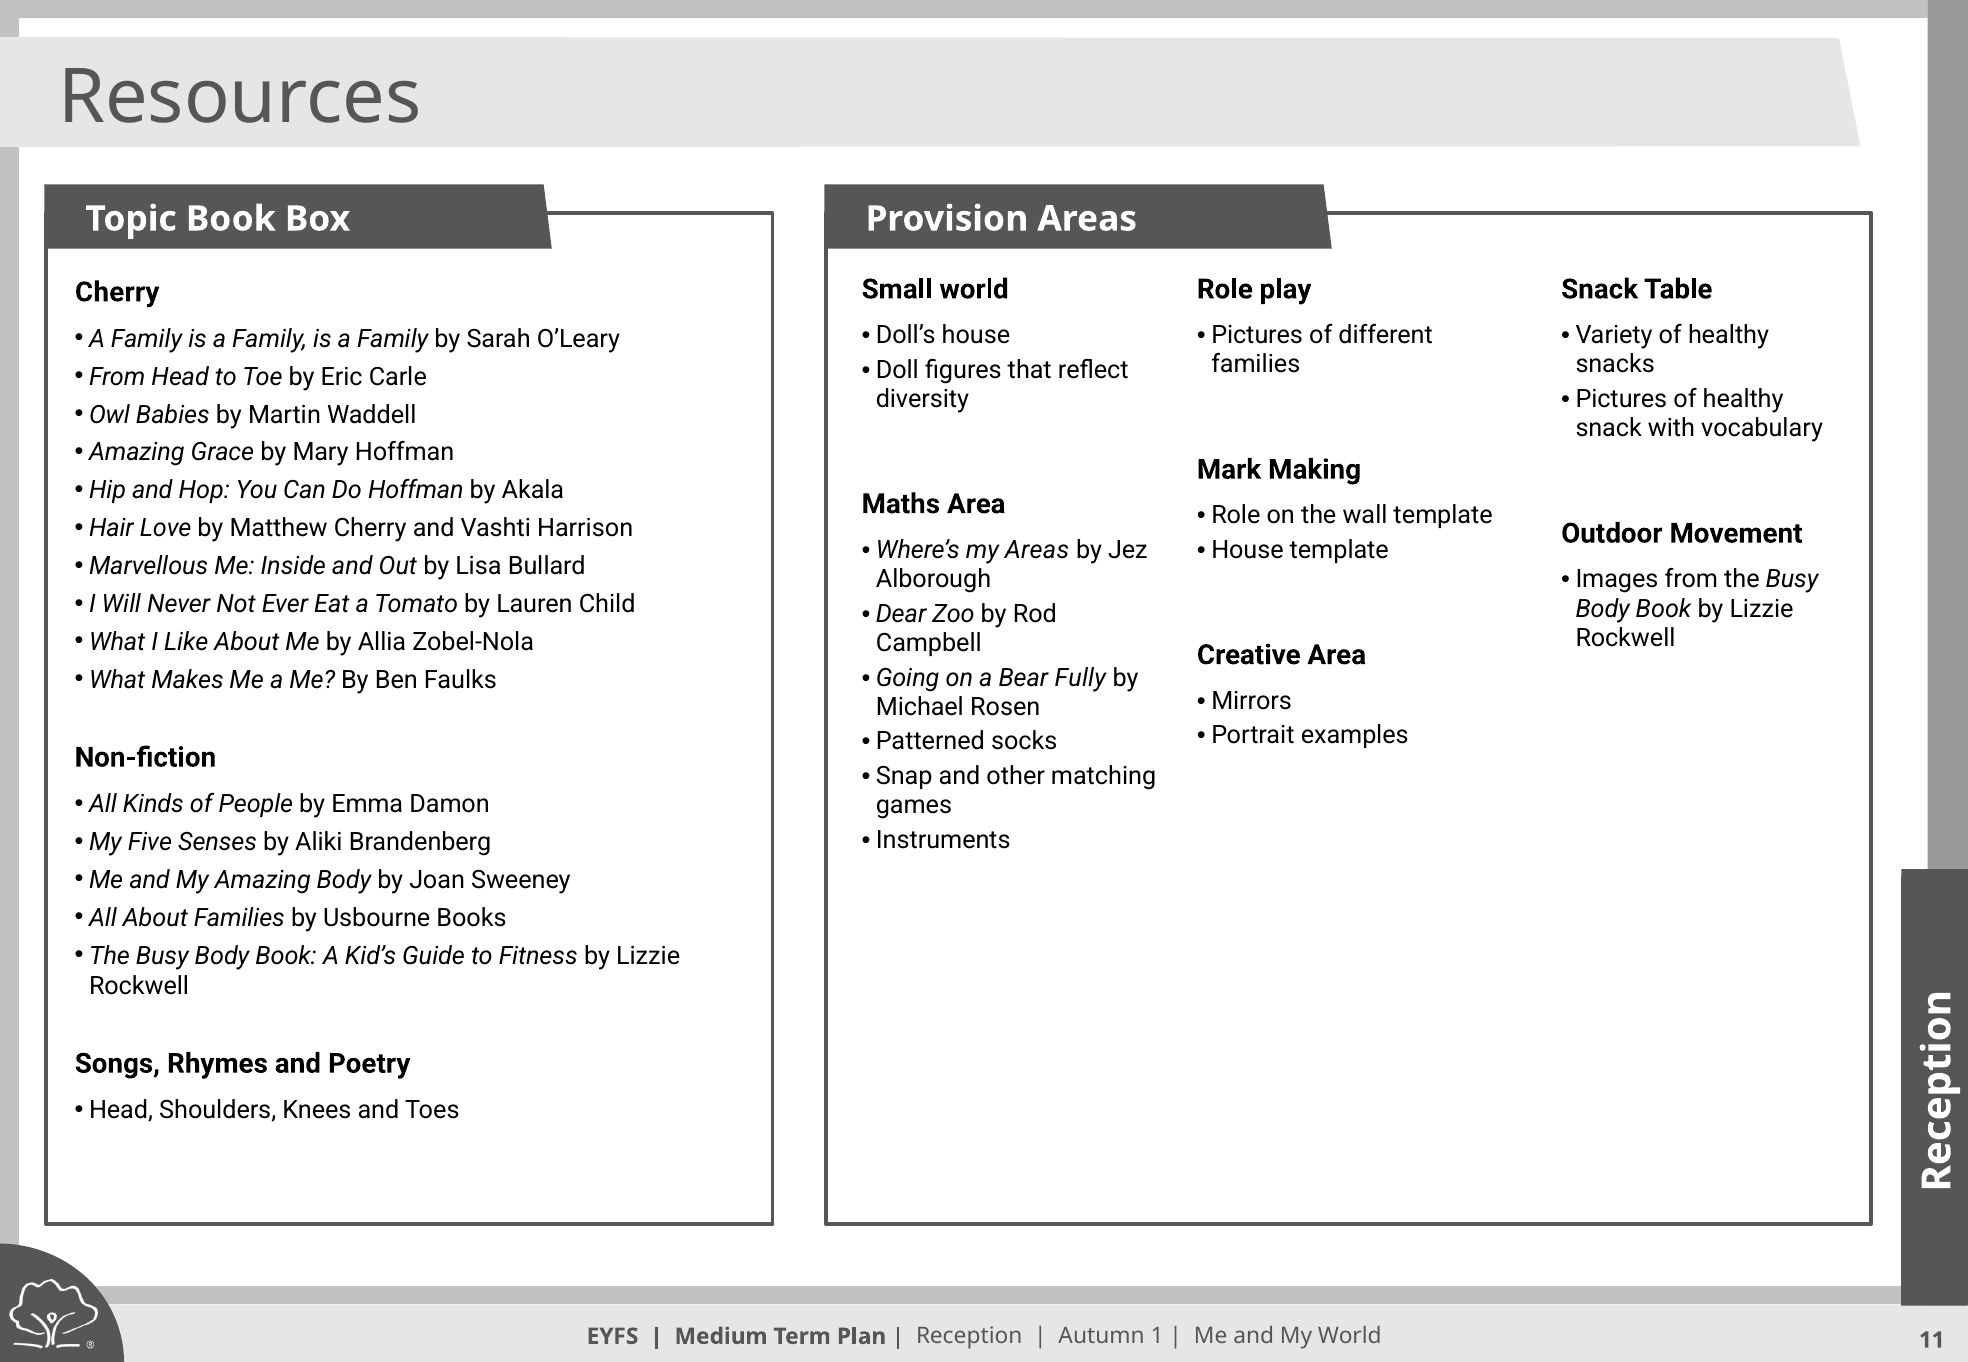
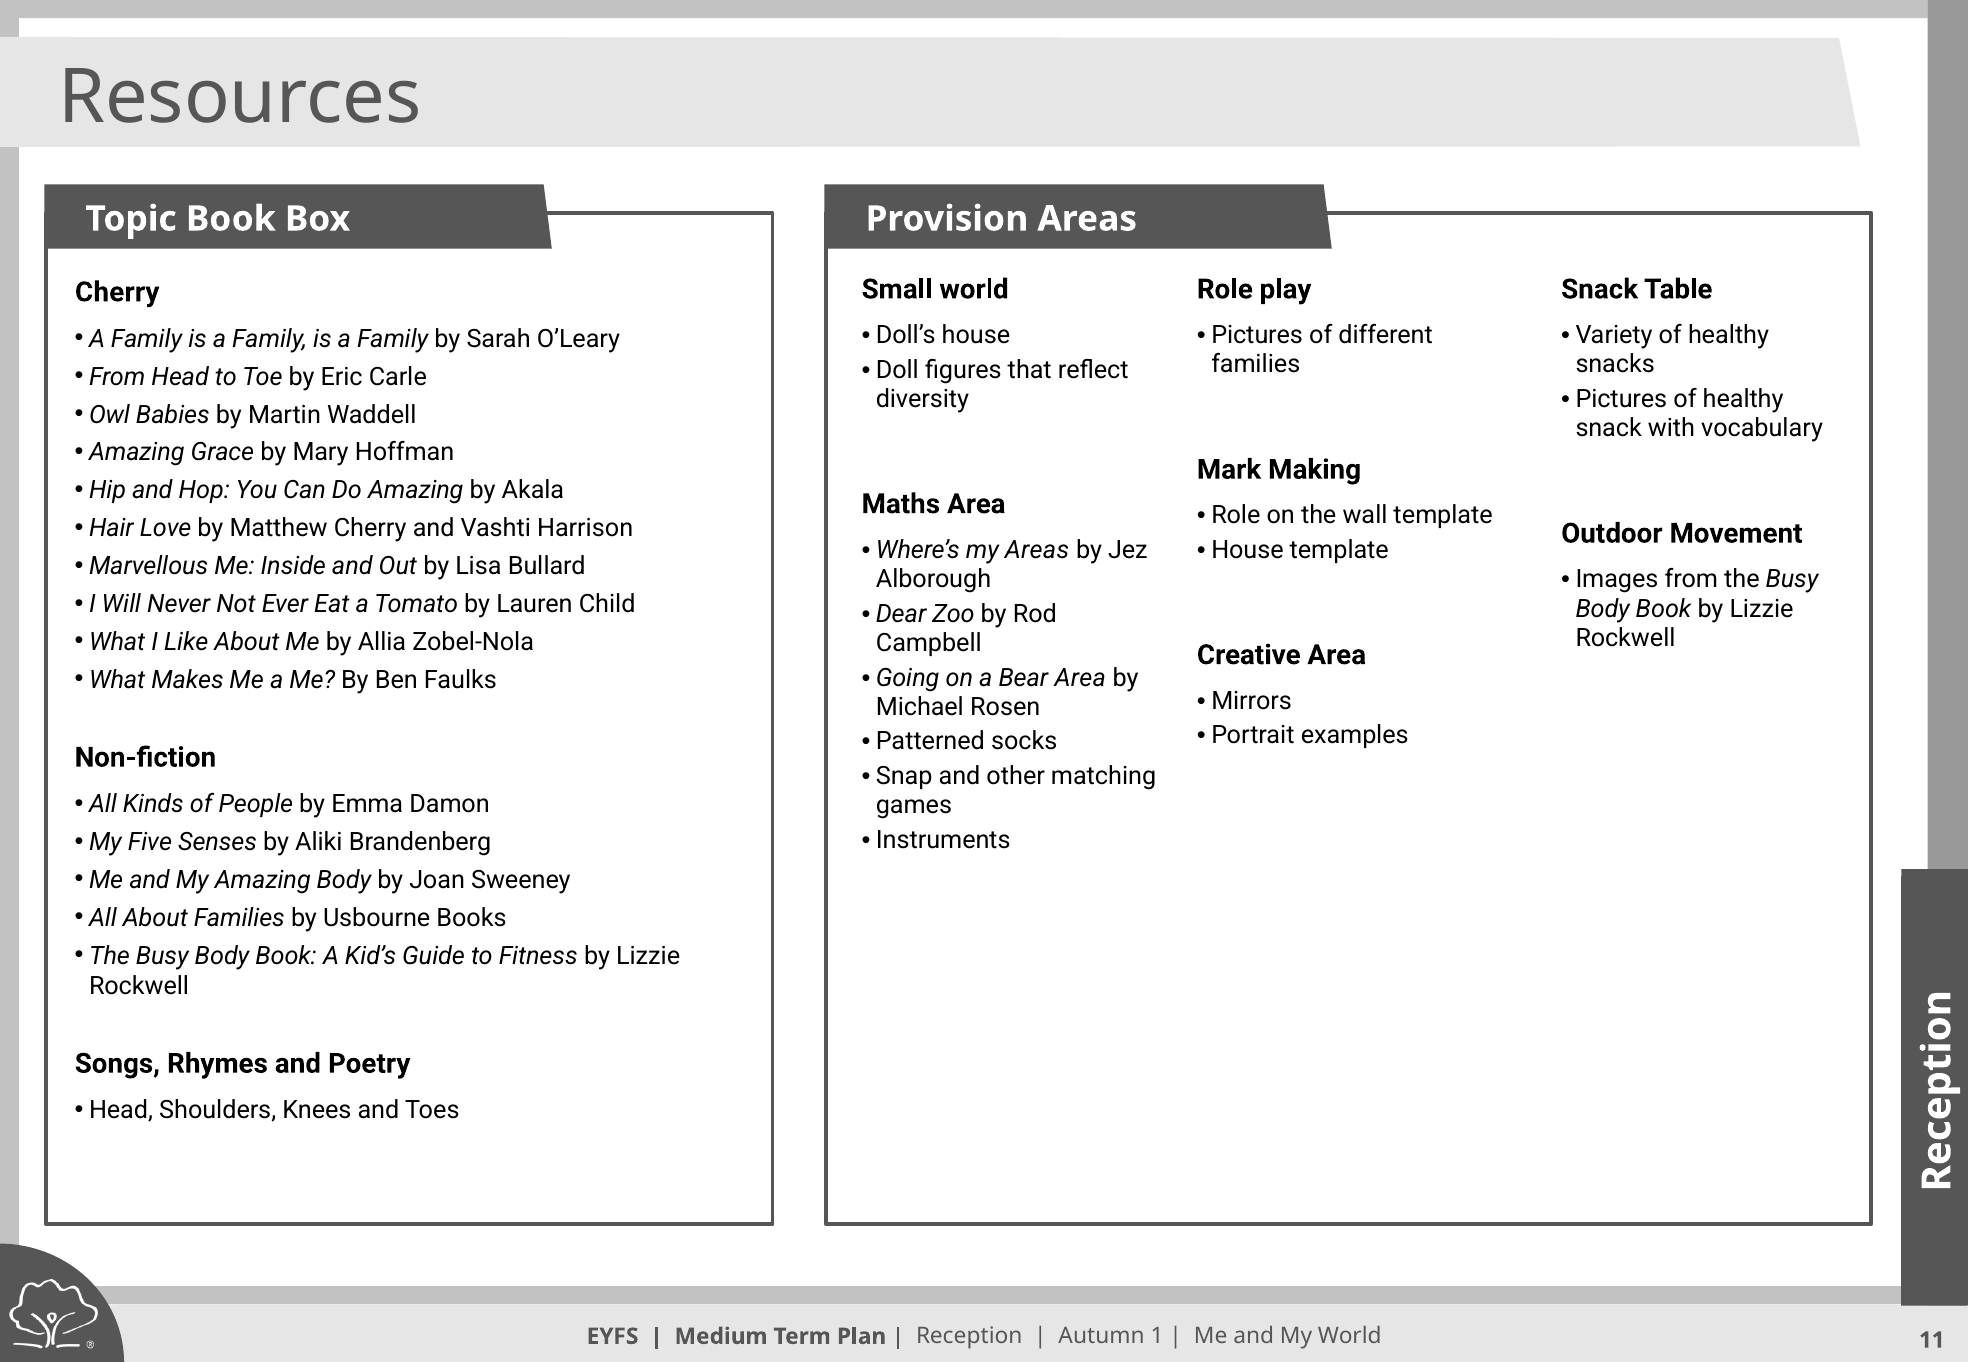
Do Hoffman: Hoffman -> Amazing
Bear Fully: Fully -> Area
